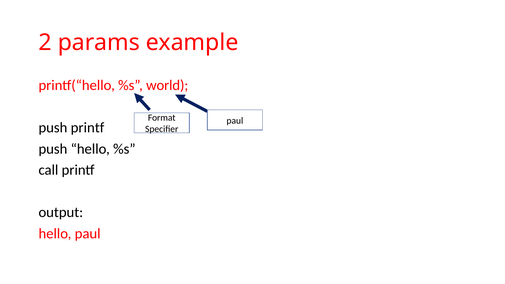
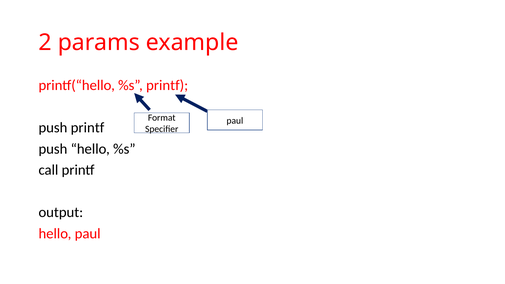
%s world: world -> printf
